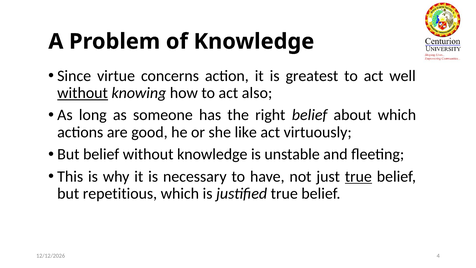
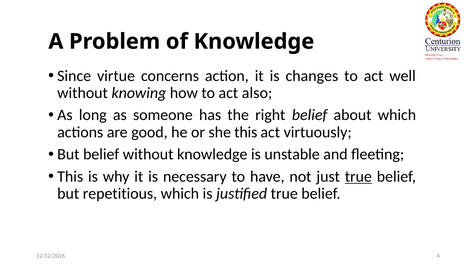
greatest: greatest -> changes
without at (83, 93) underline: present -> none
she like: like -> this
